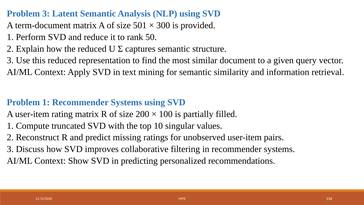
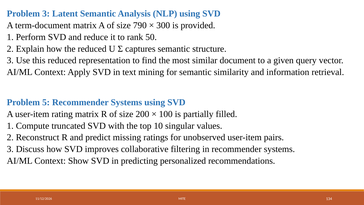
501: 501 -> 790
Problem 1: 1 -> 5
